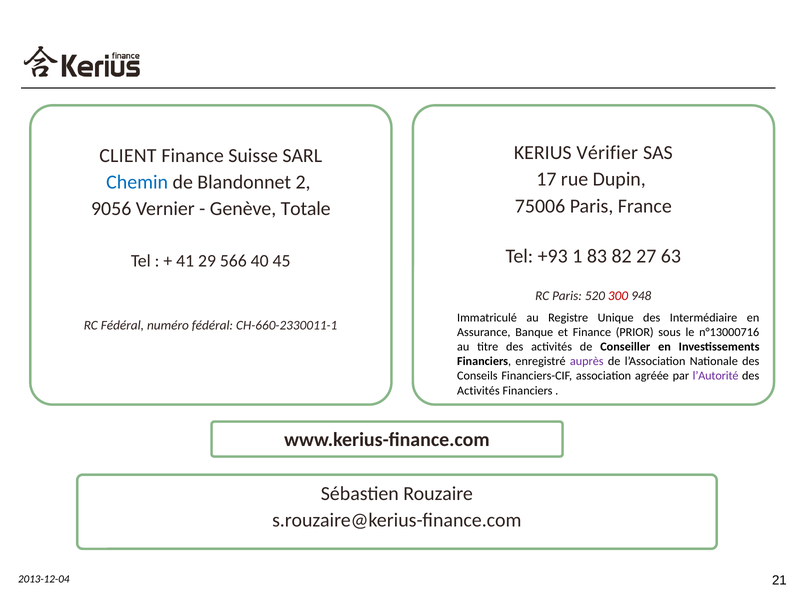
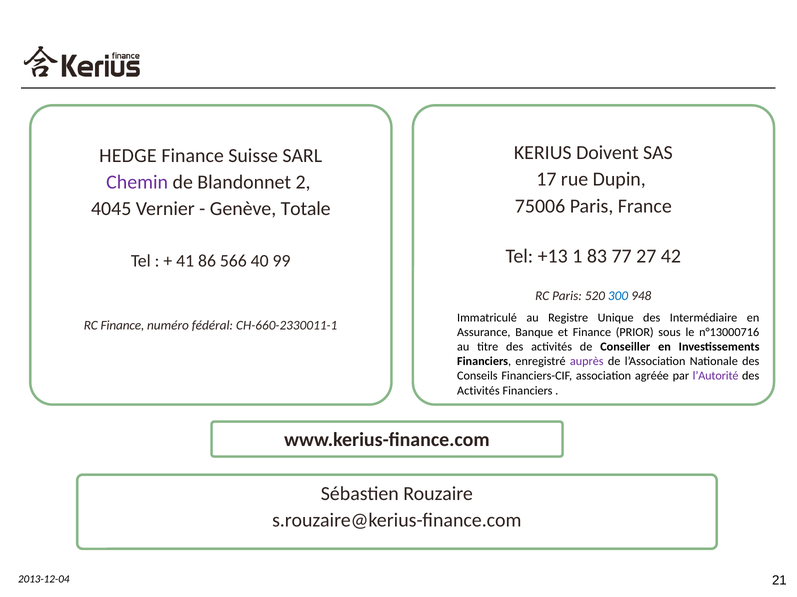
Vérifier: Vérifier -> Doivent
CLIENT: CLIENT -> HEDGE
Chemin colour: blue -> purple
9056: 9056 -> 4045
+93: +93 -> +13
82: 82 -> 77
63: 63 -> 42
29: 29 -> 86
45: 45 -> 99
300 colour: red -> blue
RC Fédéral: Fédéral -> Finance
